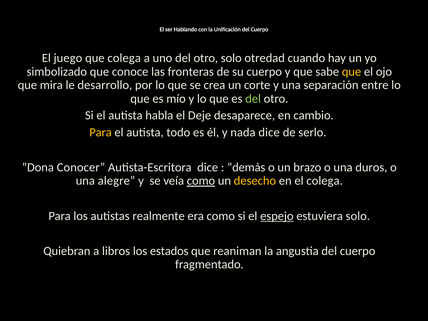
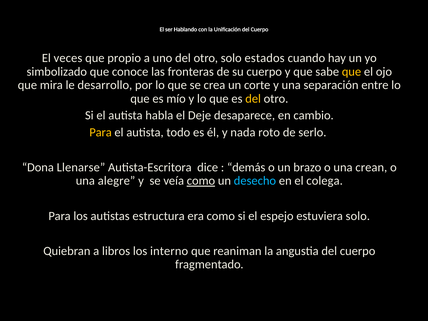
juego: juego -> veces
que colega: colega -> propio
otredad: otredad -> estados
del at (253, 99) colour: light green -> yellow
nada dice: dice -> roto
Conocer: Conocer -> Llenarse
duros: duros -> crean
desecho colour: yellow -> light blue
realmente: realmente -> estructura
espejo underline: present -> none
estados: estados -> interno
